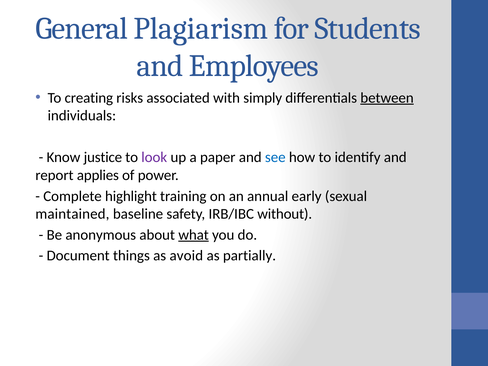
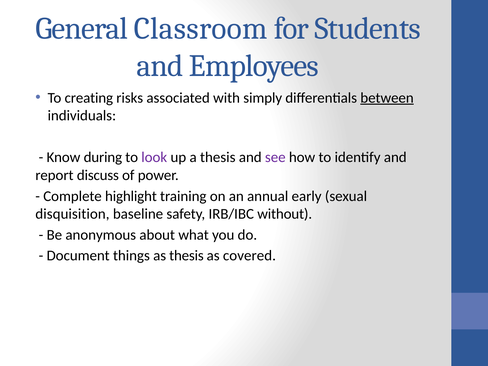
Plagiarism: Plagiarism -> Classroom
justice: justice -> during
a paper: paper -> thesis
see colour: blue -> purple
applies: applies -> discuss
maintained: maintained -> disquisition
what underline: present -> none
as avoid: avoid -> thesis
partially: partially -> covered
